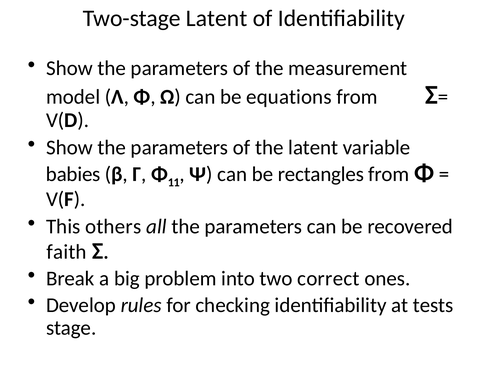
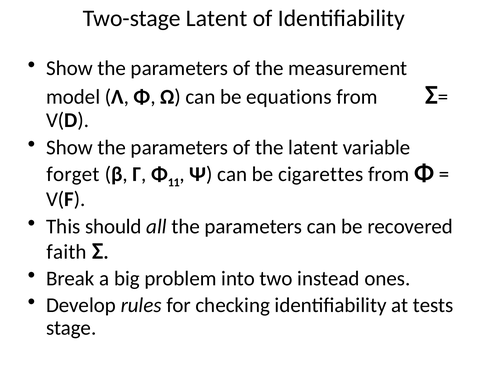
babies: babies -> forget
rectangles: rectangles -> cigarettes
others: others -> should
correct: correct -> instead
